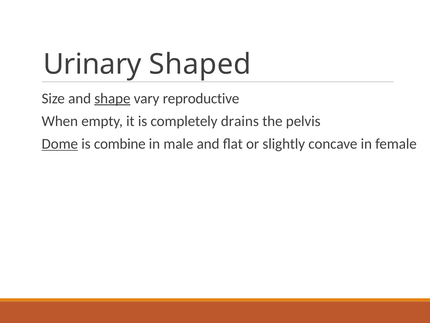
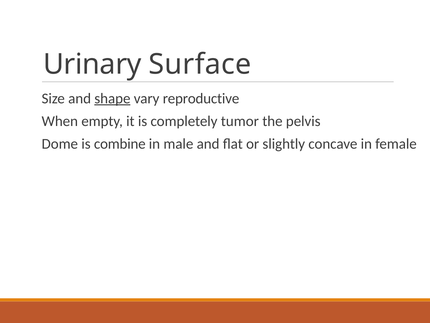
Shaped: Shaped -> Surface
drains: drains -> tumor
Dome underline: present -> none
